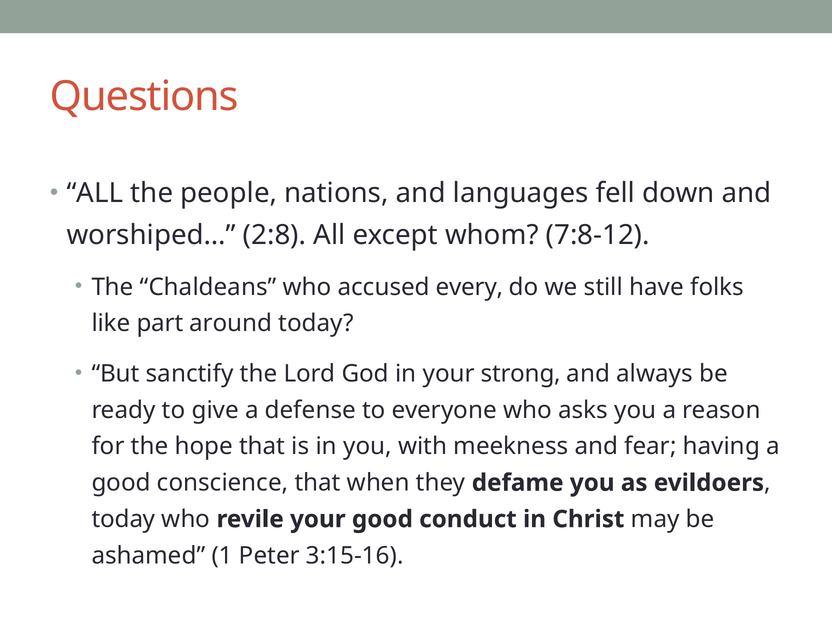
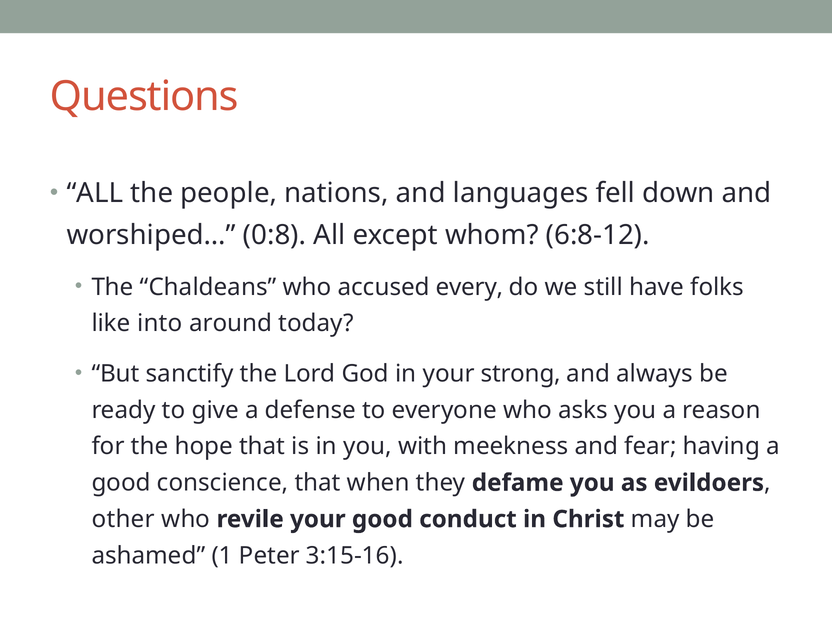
2:8: 2:8 -> 0:8
7:8-12: 7:8-12 -> 6:8-12
part: part -> into
today at (123, 519): today -> other
